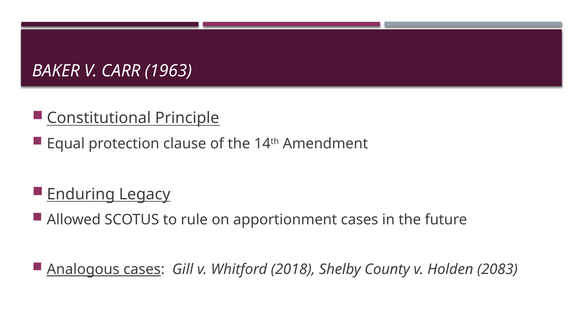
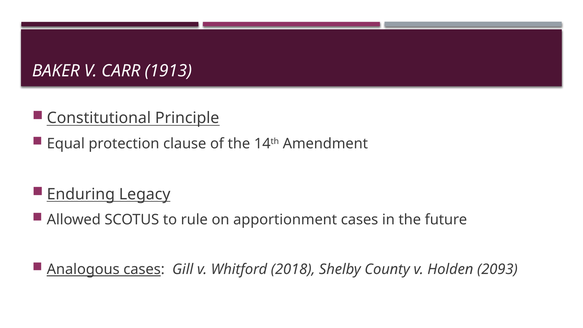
1963: 1963 -> 1913
2083: 2083 -> 2093
